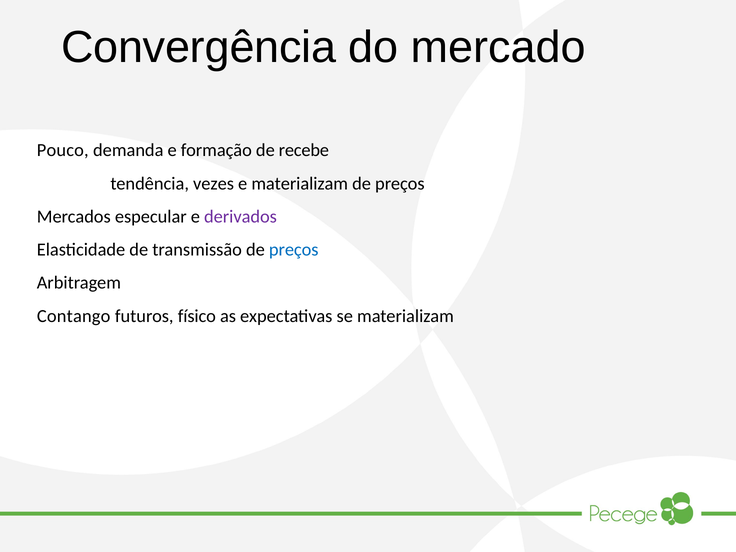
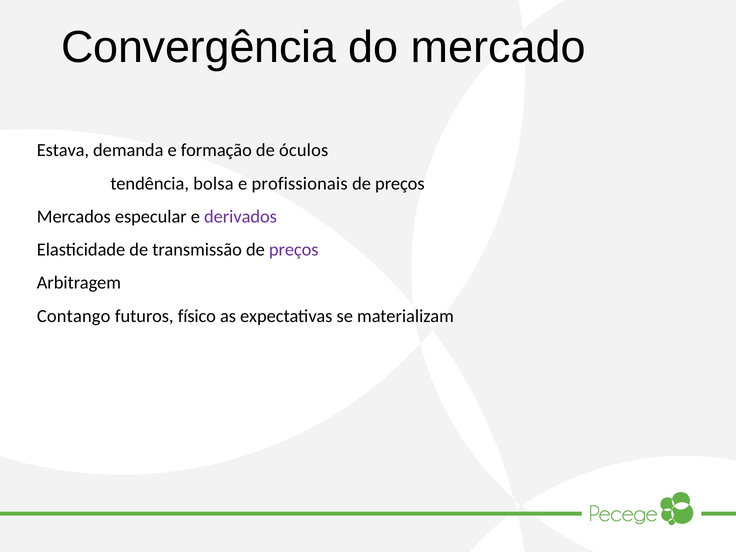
Pouco: Pouco -> Estava
recebe: recebe -> óculos
vezes: vezes -> bolsa
e materializam: materializam -> profissionais
preços at (294, 250) colour: blue -> purple
